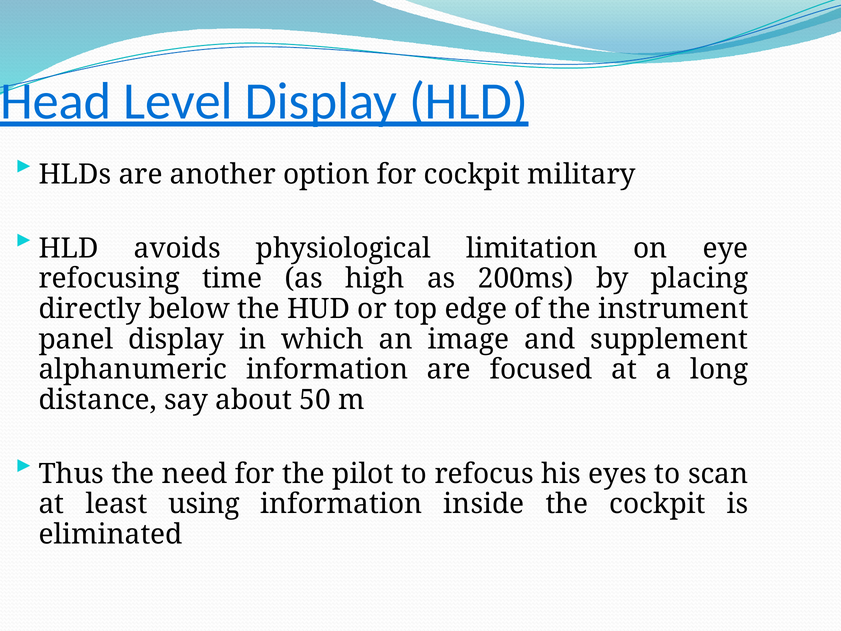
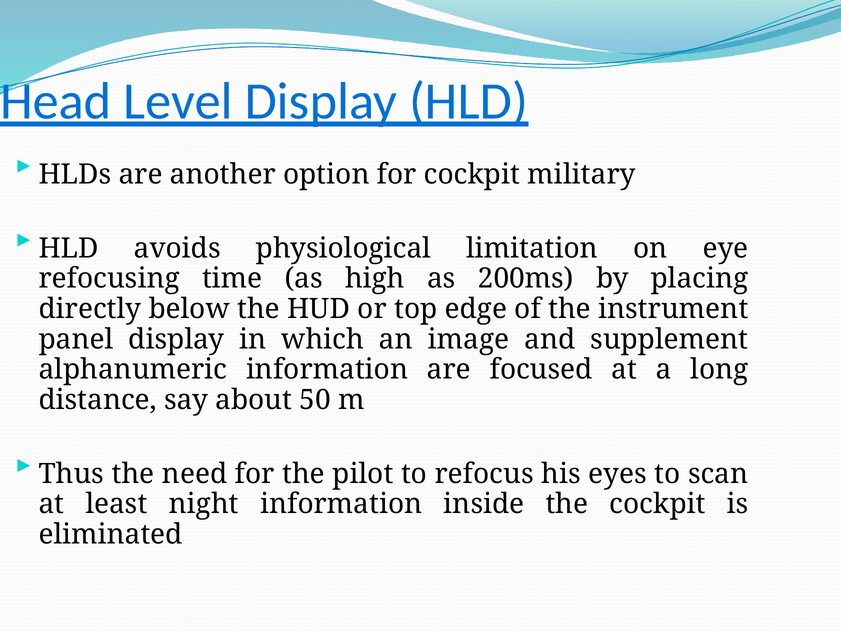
using: using -> night
